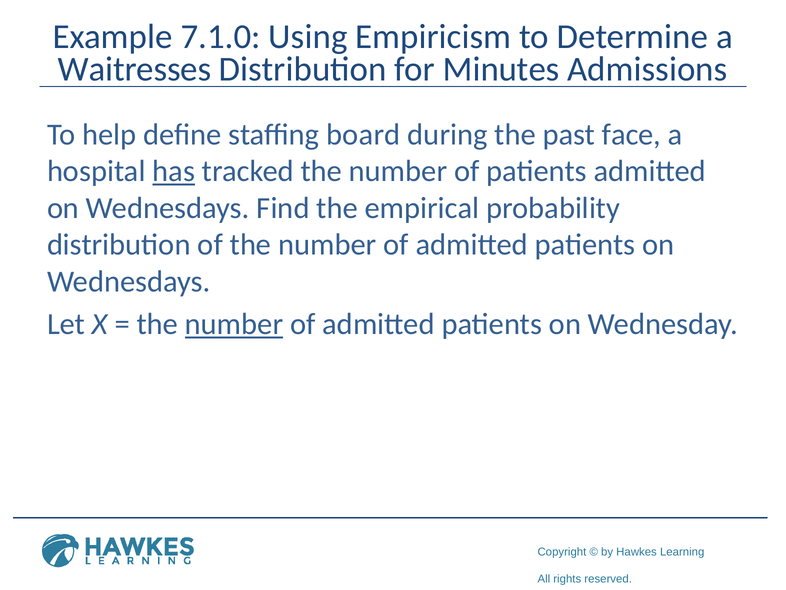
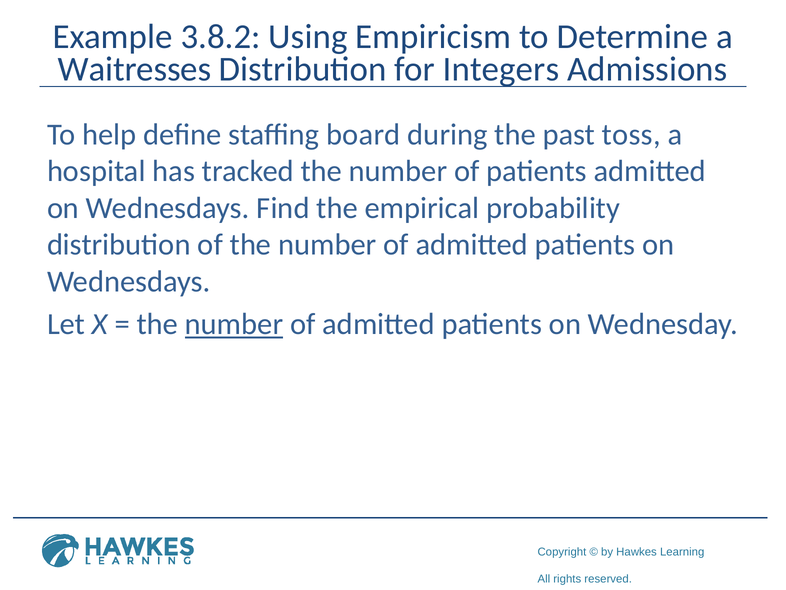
7.1.0: 7.1.0 -> 3.8.2
Minutes: Minutes -> Integers
face: face -> toss
has underline: present -> none
